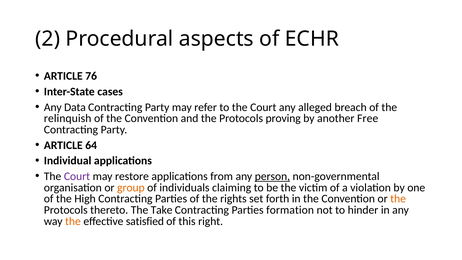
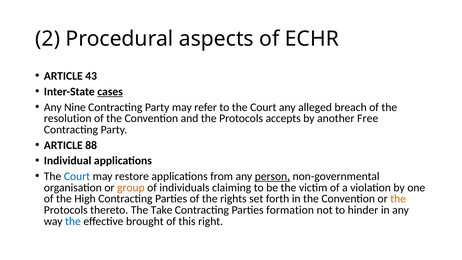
76: 76 -> 43
cases underline: none -> present
Data: Data -> Nine
relinquish: relinquish -> resolution
proving: proving -> accepts
64: 64 -> 88
Court at (77, 176) colour: purple -> blue
the at (73, 221) colour: orange -> blue
satisfied: satisfied -> brought
